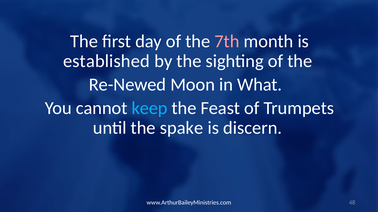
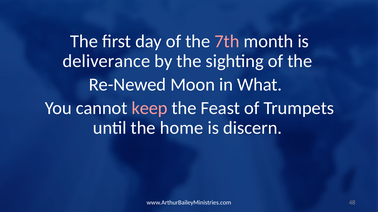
established: established -> deliverance
keep colour: light blue -> pink
spake: spake -> home
